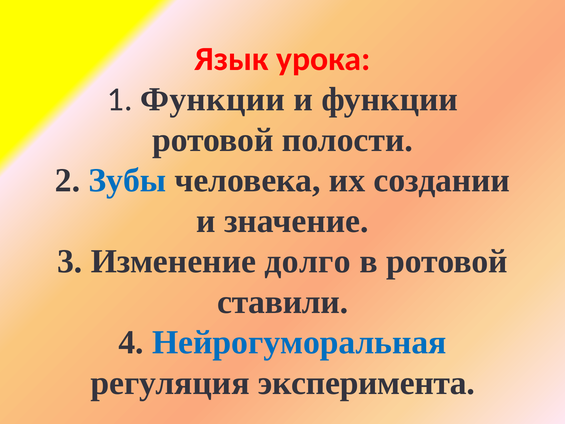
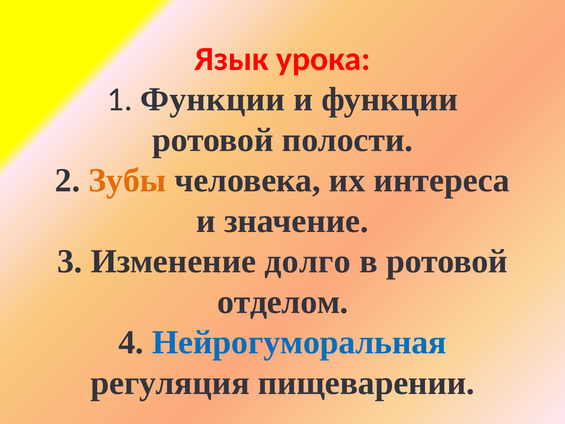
Зубы colour: blue -> orange
создании: создании -> интереса
ставили: ставили -> отделом
эксперимента: эксперимента -> пищеварении
